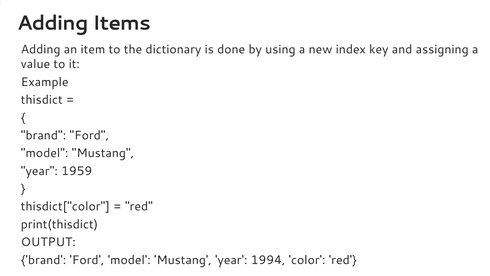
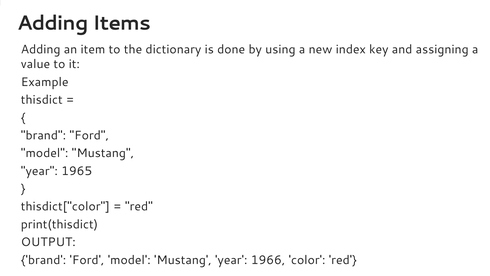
1959: 1959 -> 1965
1994: 1994 -> 1966
